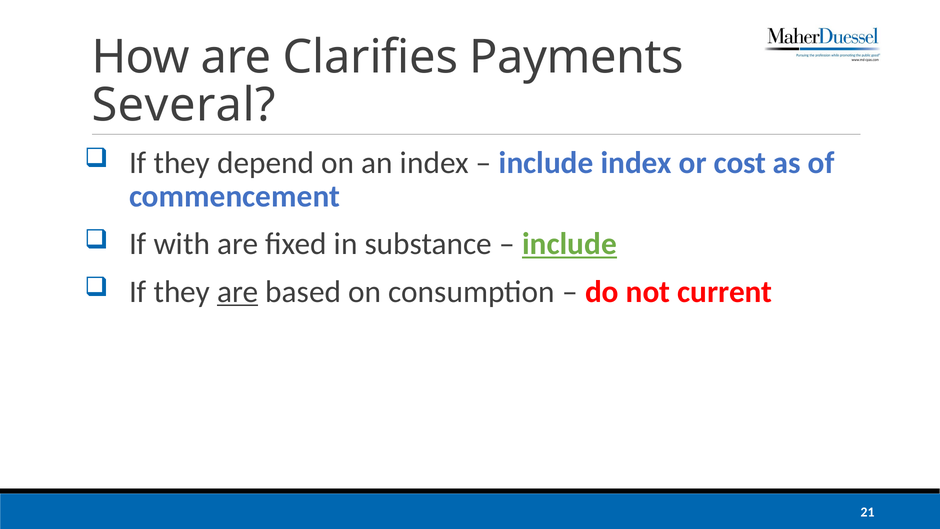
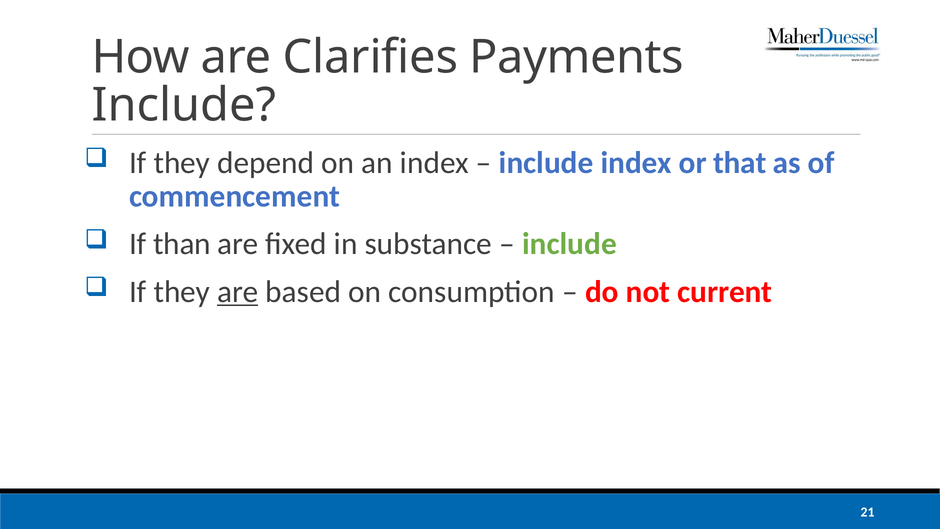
Several at (184, 105): Several -> Include
cost: cost -> that
with: with -> than
include at (569, 244) underline: present -> none
